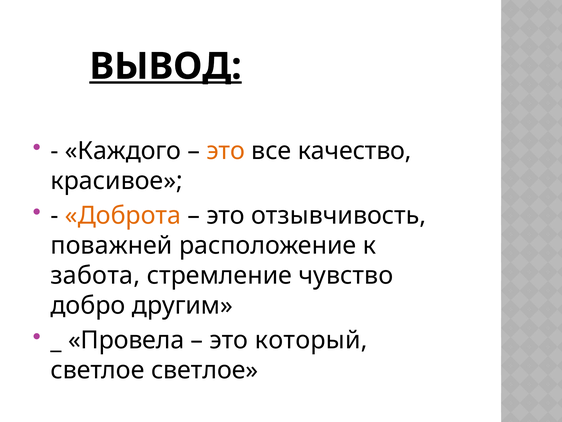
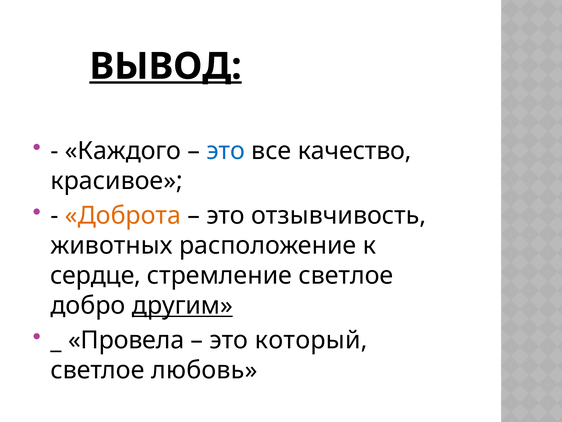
это at (226, 151) colour: orange -> blue
поважней: поважней -> животных
забота: забота -> сердце
стремление чувство: чувство -> светлое
другим underline: none -> present
светлое светлое: светлое -> любовь
